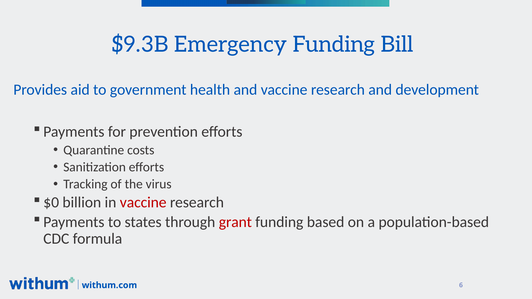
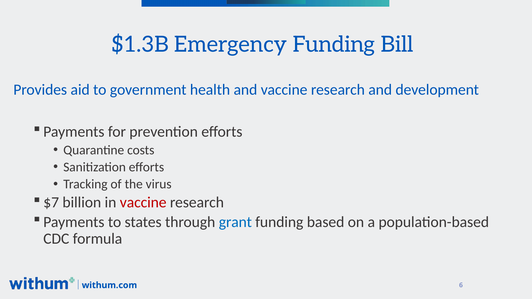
$9.3B: $9.3B -> $1.3B
$0: $0 -> $7
grant colour: red -> blue
